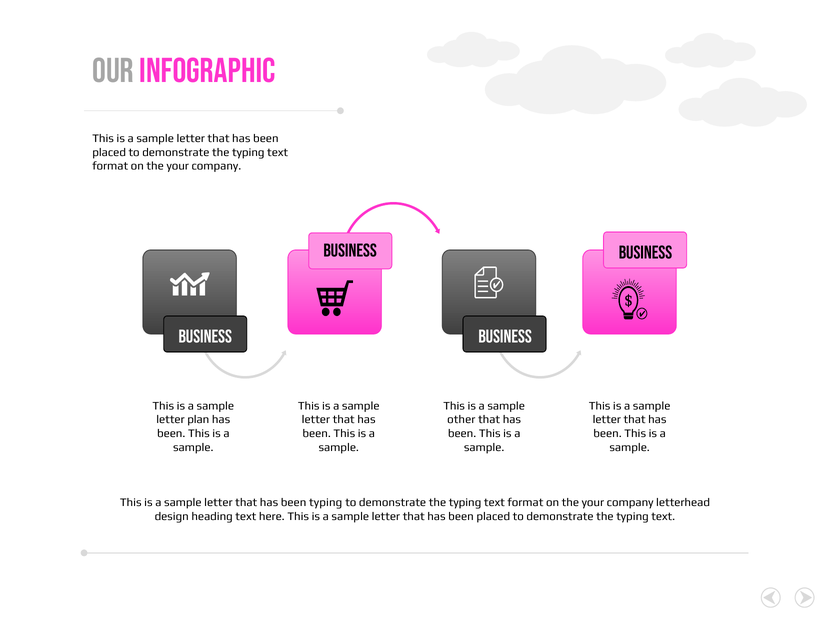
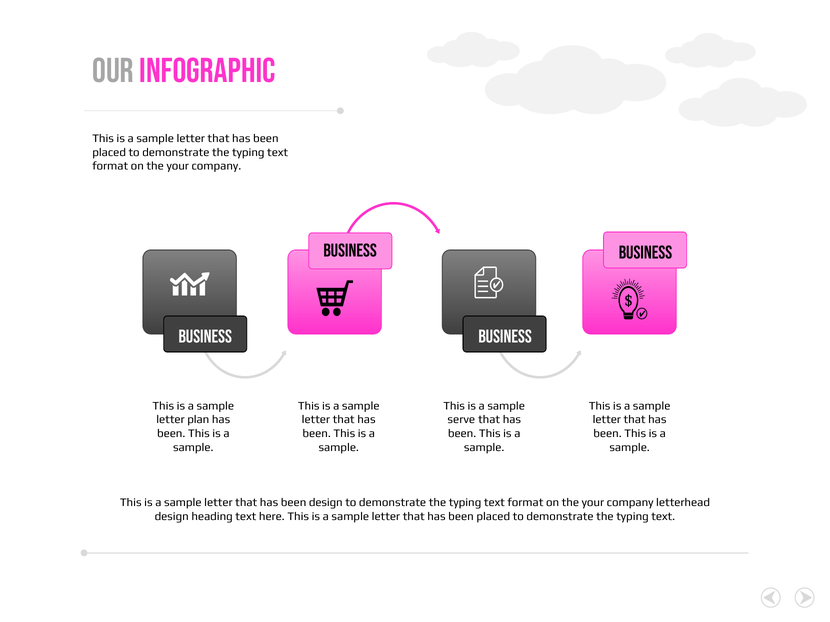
other: other -> serve
been typing: typing -> design
